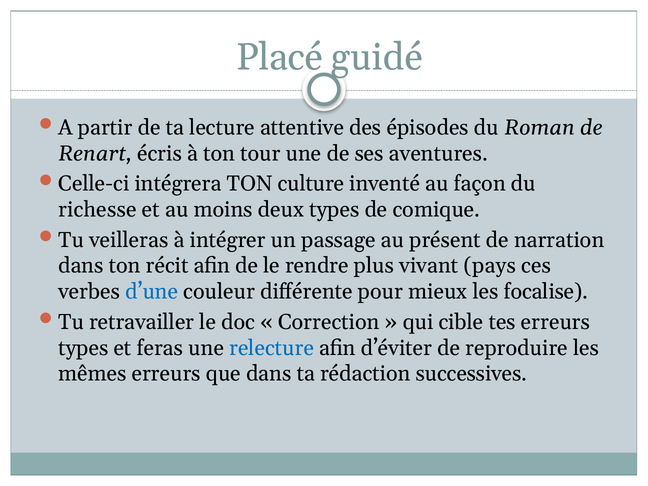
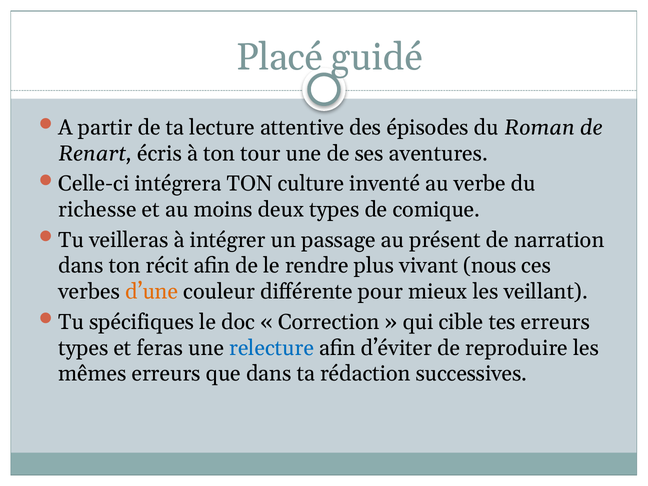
façon: façon -> verbe
pays: pays -> nous
d’une colour: blue -> orange
focalise: focalise -> veillant
retravailler: retravailler -> spécifiques
